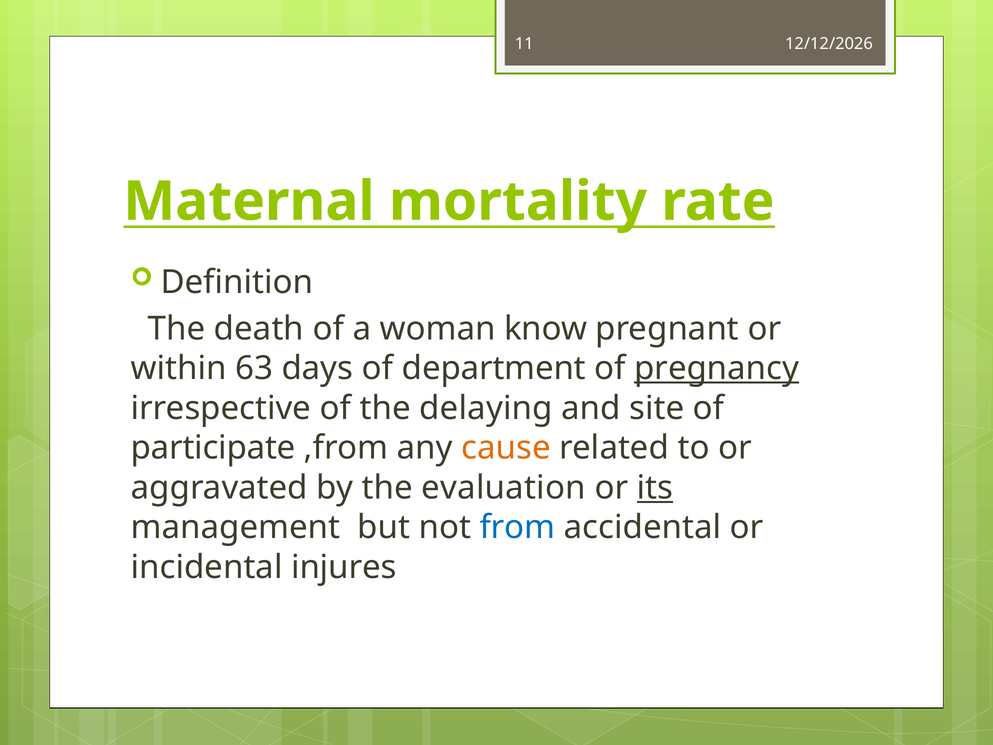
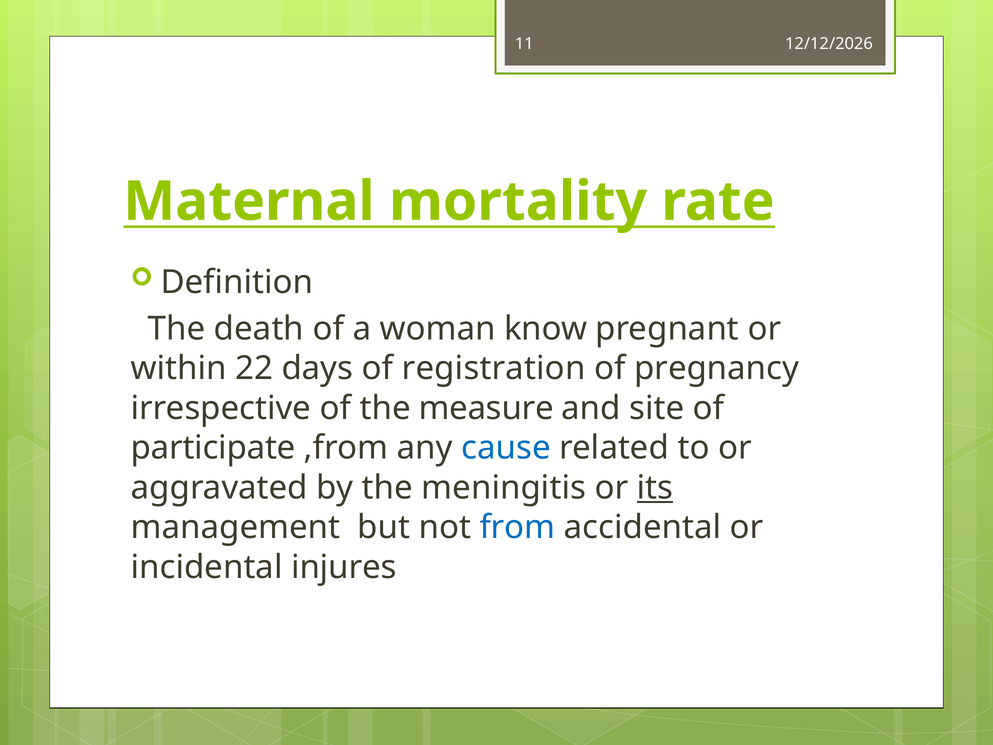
63: 63 -> 22
department: department -> registration
pregnancy underline: present -> none
delaying: delaying -> measure
cause colour: orange -> blue
evaluation: evaluation -> meningitis
